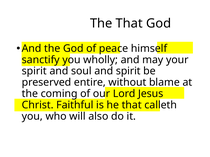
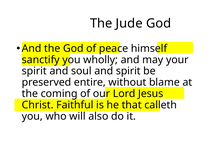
The That: That -> Jude
